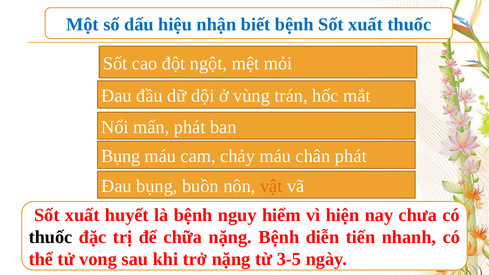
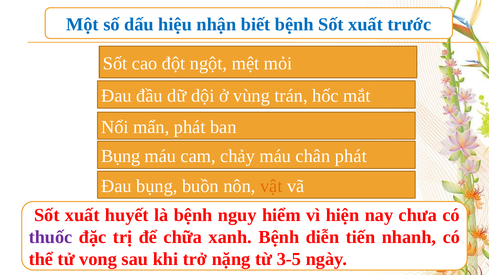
xuất thuốc: thuốc -> trước
thuốc at (51, 237) colour: black -> purple
chữa nặng: nặng -> xanh
